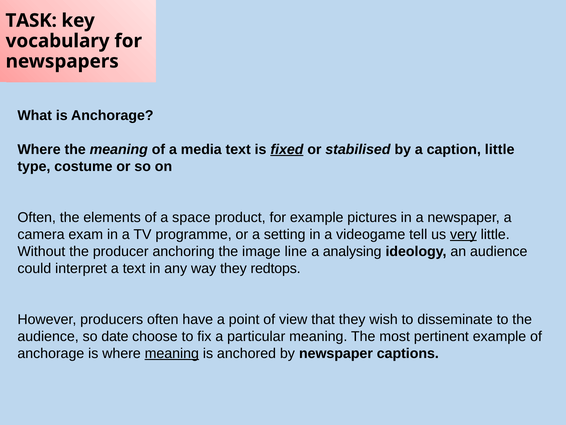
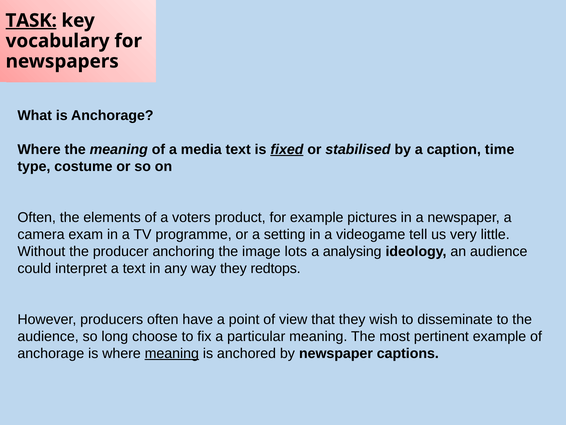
TASK underline: none -> present
caption little: little -> time
space: space -> voters
very underline: present -> none
line: line -> lots
date: date -> long
